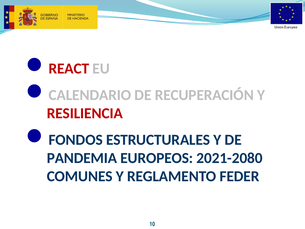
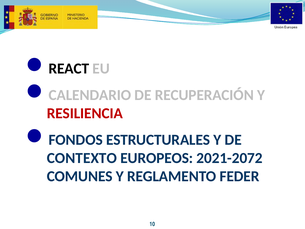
REACT colour: red -> black
PANDEMIA: PANDEMIA -> CONTEXTO
2021-2080: 2021-2080 -> 2021-2072
